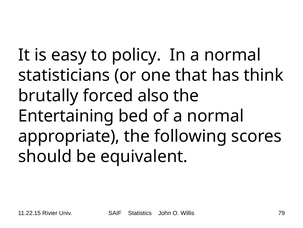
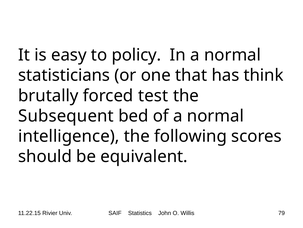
also: also -> test
Entertaining: Entertaining -> Subsequent
appropriate: appropriate -> intelligence
